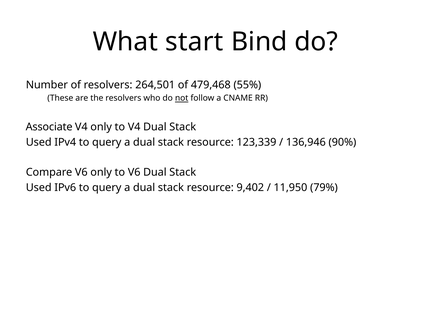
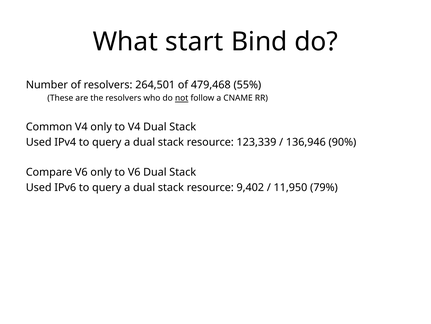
Associate: Associate -> Common
